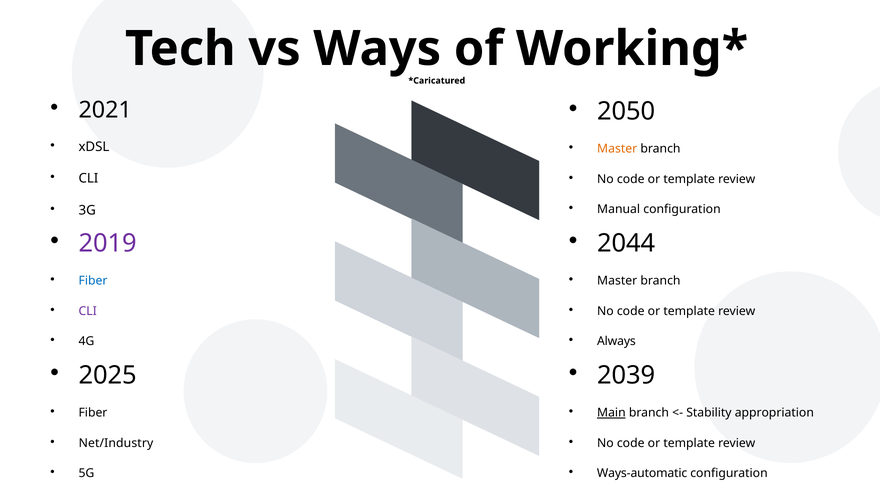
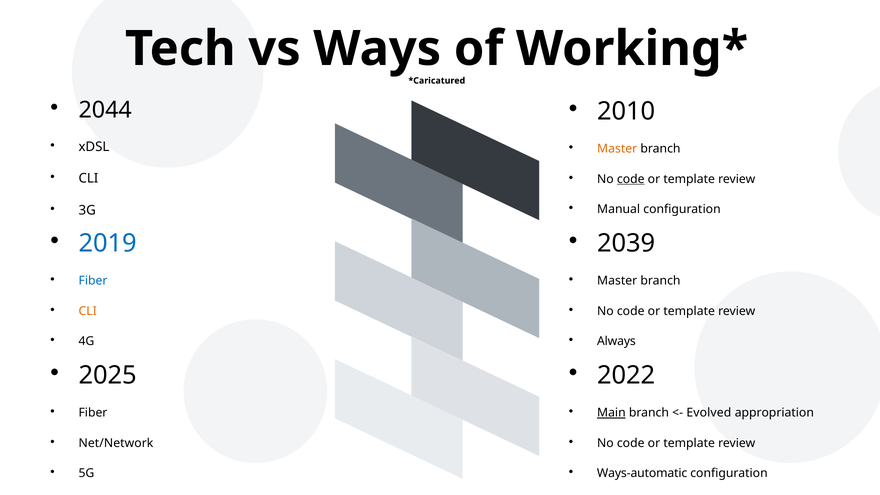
2021: 2021 -> 2044
2050: 2050 -> 2010
code at (631, 179) underline: none -> present
2019 colour: purple -> blue
2044: 2044 -> 2039
CLI at (88, 311) colour: purple -> orange
2039: 2039 -> 2022
Stability: Stability -> Evolved
Net/Industry: Net/Industry -> Net/Network
